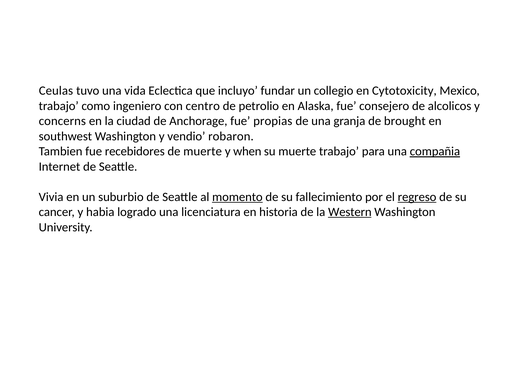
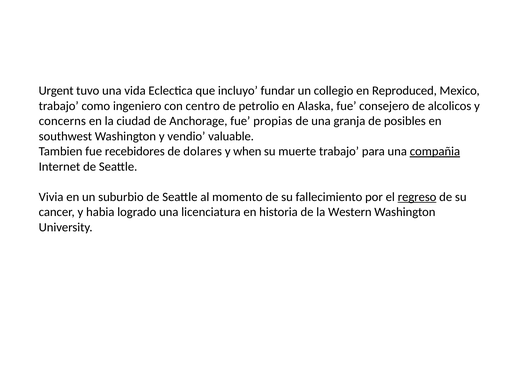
Ceulas: Ceulas -> Urgent
Cytotoxicity: Cytotoxicity -> Reproduced
brought: brought -> posibles
robaron: robaron -> valuable
de muerte: muerte -> dolares
momento underline: present -> none
Western underline: present -> none
